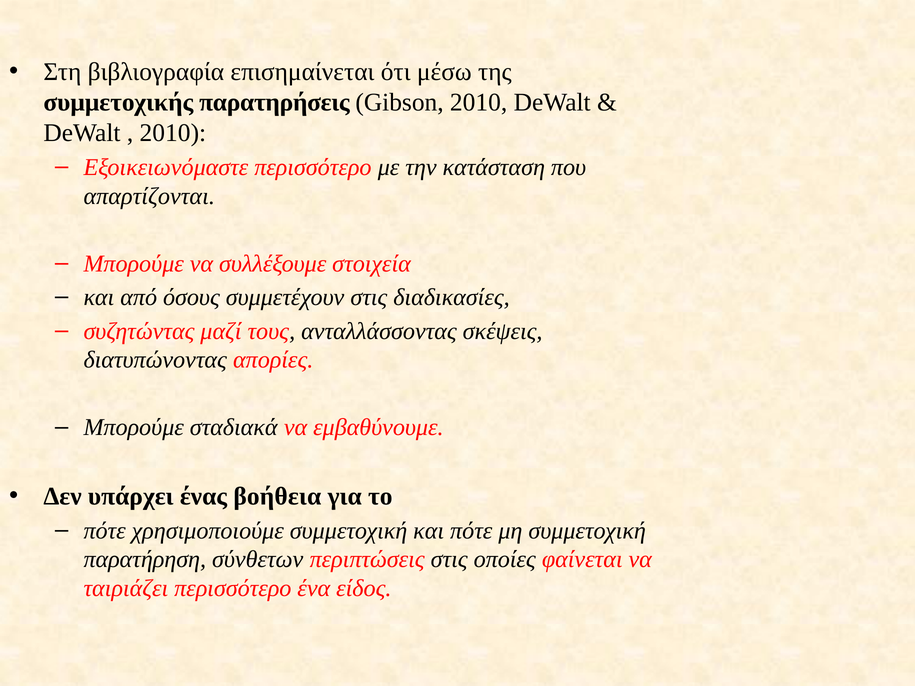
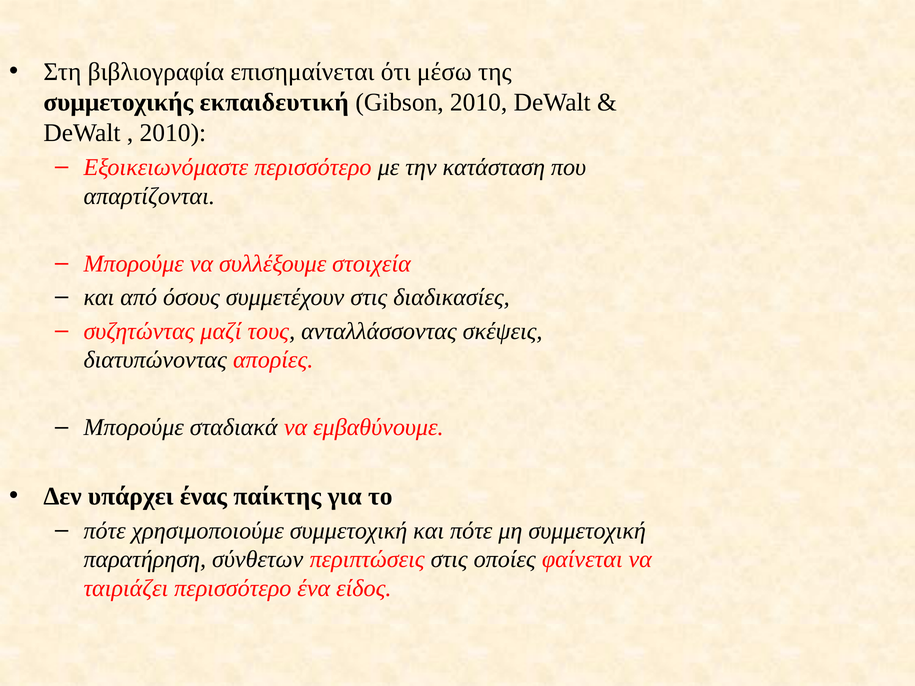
παρατηρήσεις: παρατηρήσεις -> εκπαιδευτική
βοήθεια: βοήθεια -> παίκτης
